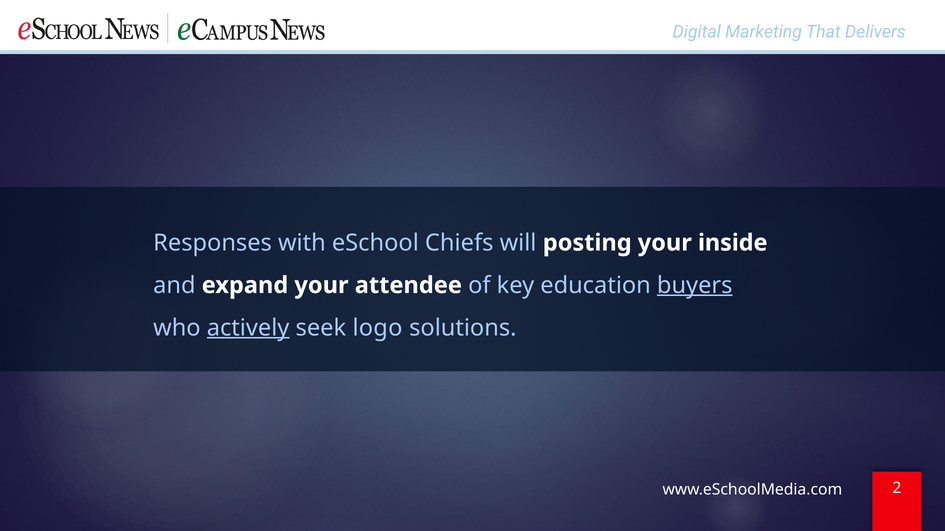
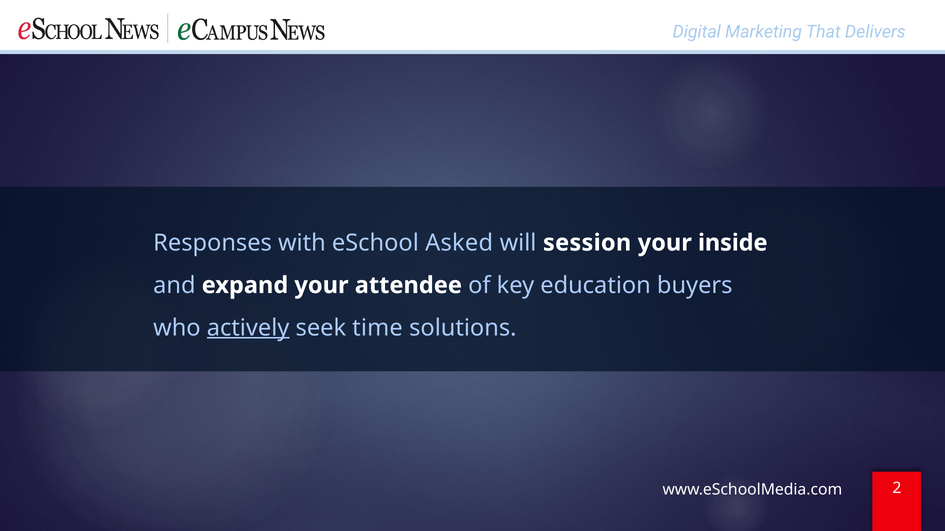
Chiefs: Chiefs -> Asked
posting: posting -> session
buyers underline: present -> none
logo: logo -> time
